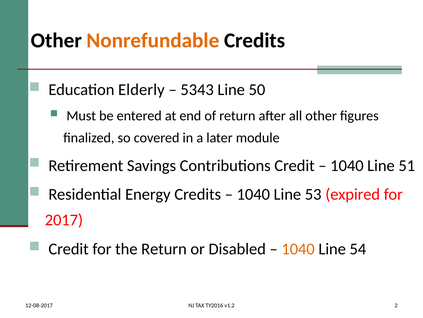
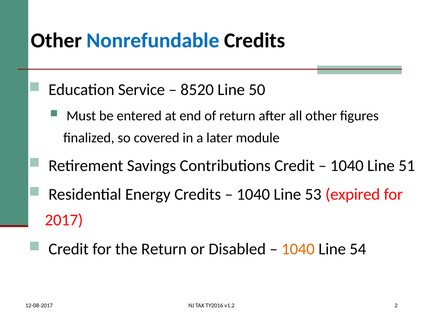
Nonrefundable colour: orange -> blue
Elderly: Elderly -> Service
5343: 5343 -> 8520
